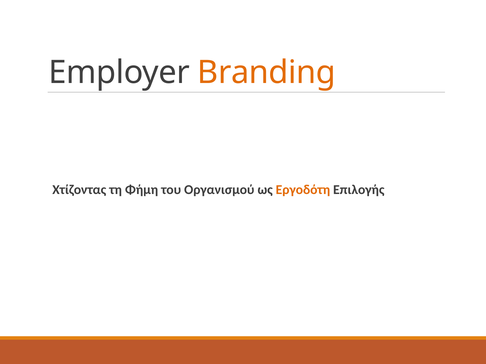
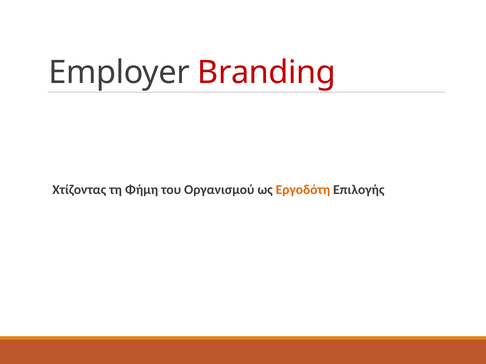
Branding colour: orange -> red
